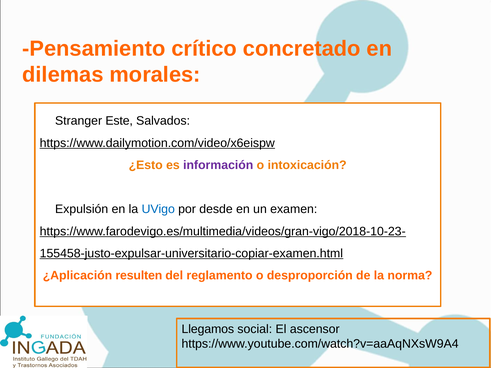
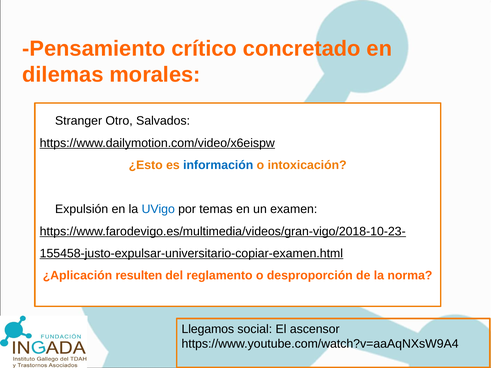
Este: Este -> Otro
información colour: purple -> blue
desde: desde -> temas
